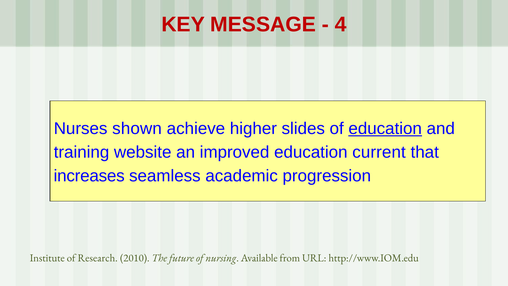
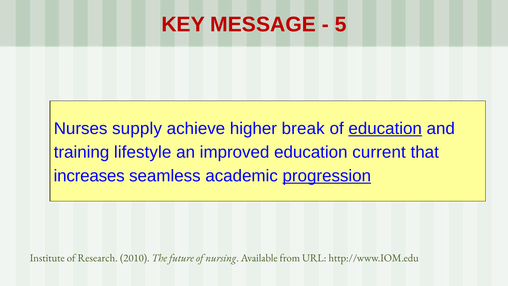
4: 4 -> 5
shown: shown -> supply
slides: slides -> break
website: website -> lifestyle
progression underline: none -> present
